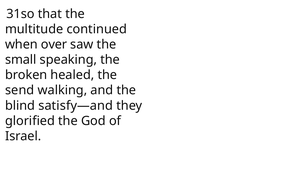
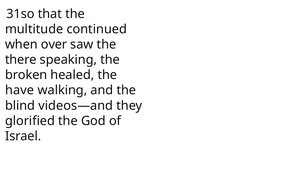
small: small -> there
send: send -> have
satisfy—and: satisfy—and -> videos—and
